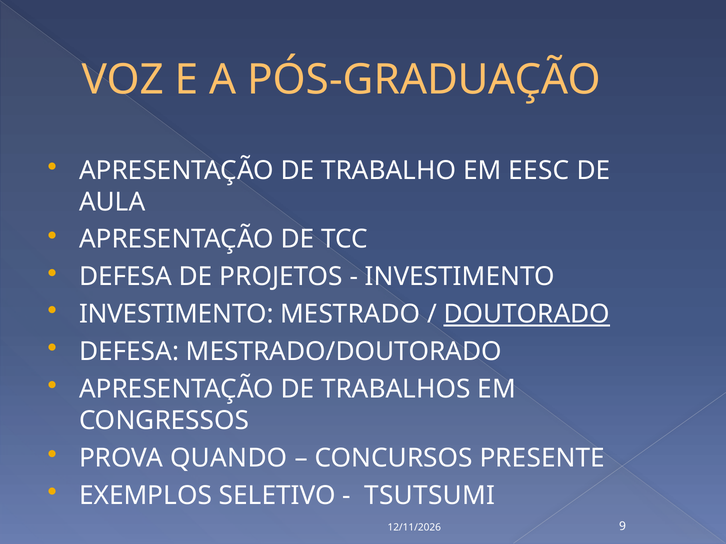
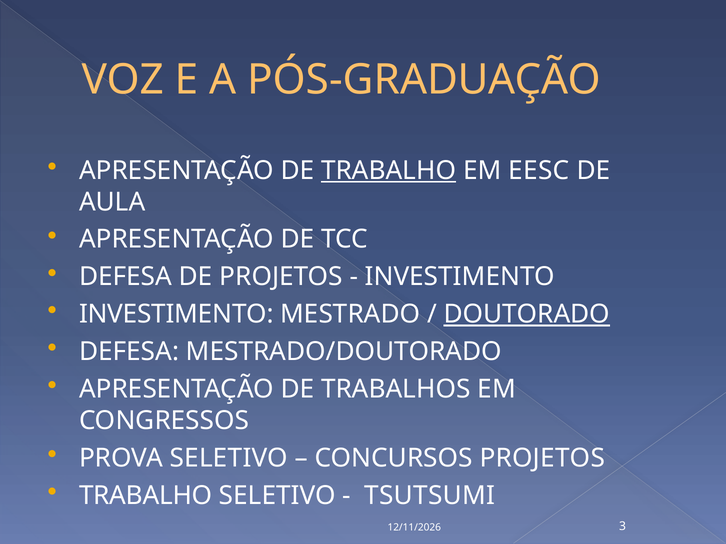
TRABALHO at (389, 171) underline: none -> present
PROVA QUANDO: QUANDO -> SELETIVO
CONCURSOS PRESENTE: PRESENTE -> PROJETOS
EXEMPLOS at (146, 496): EXEMPLOS -> TRABALHO
9: 9 -> 3
